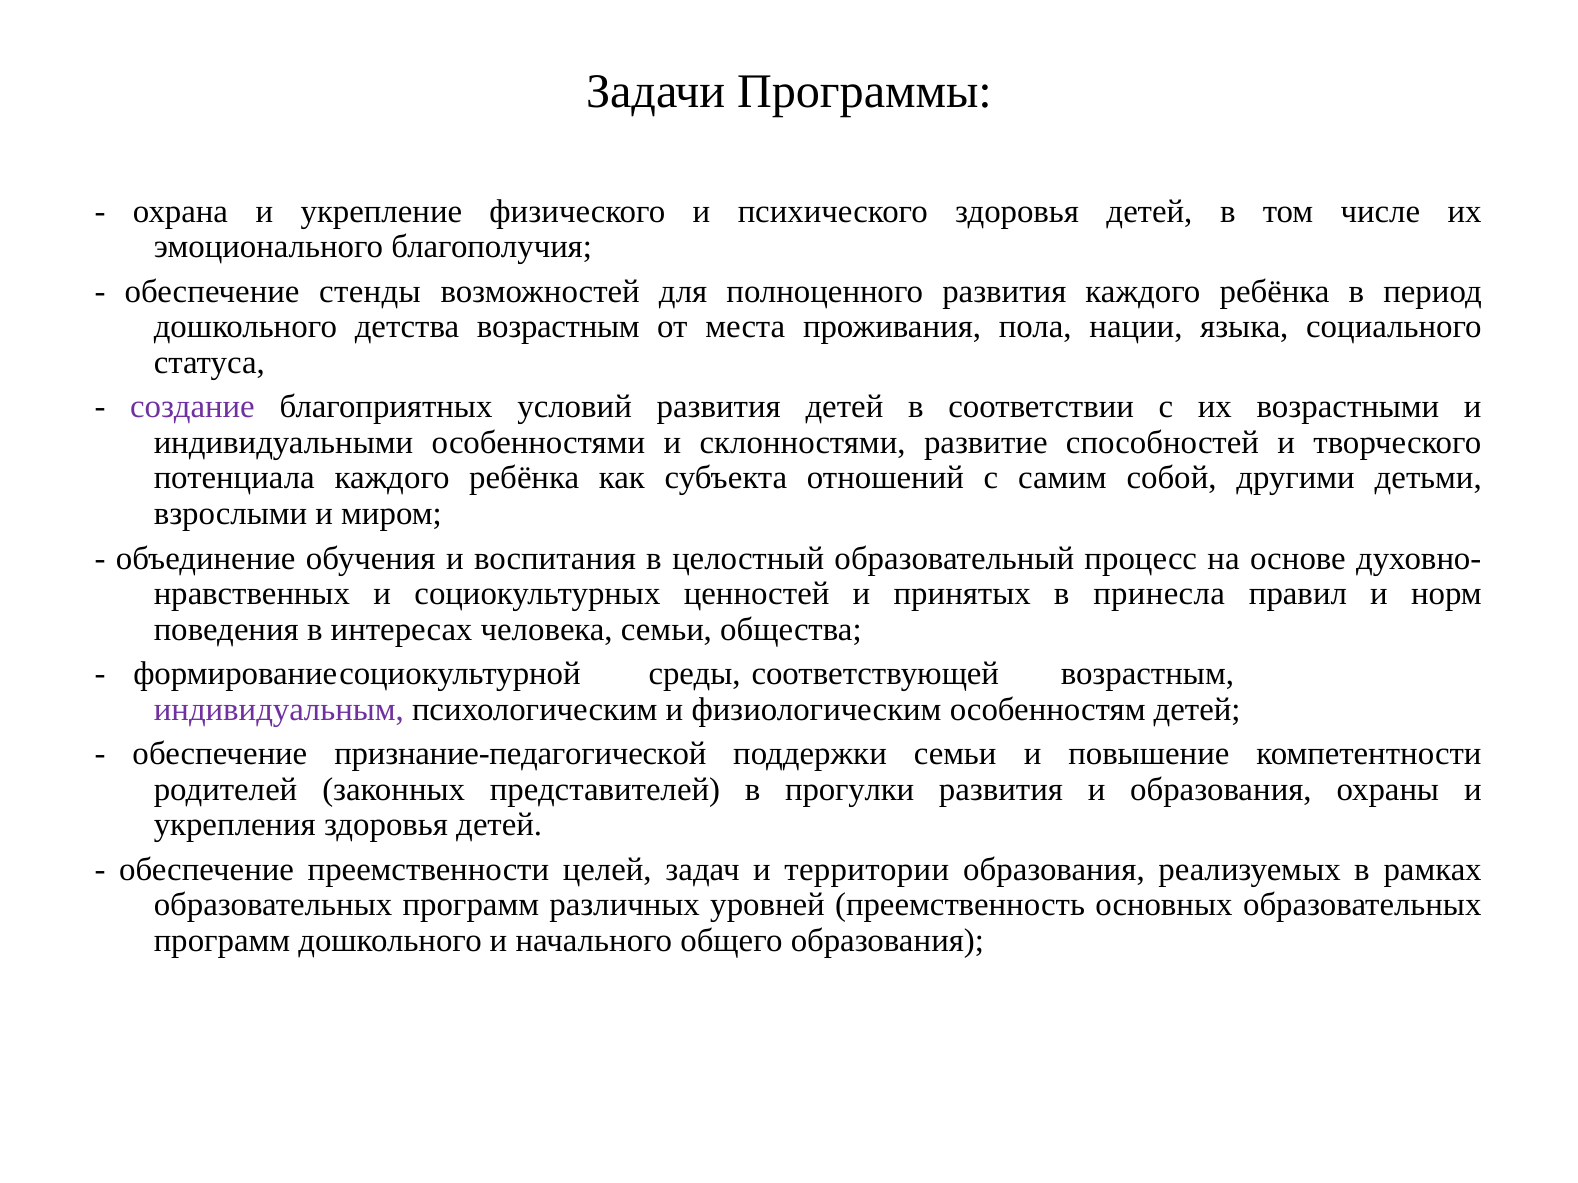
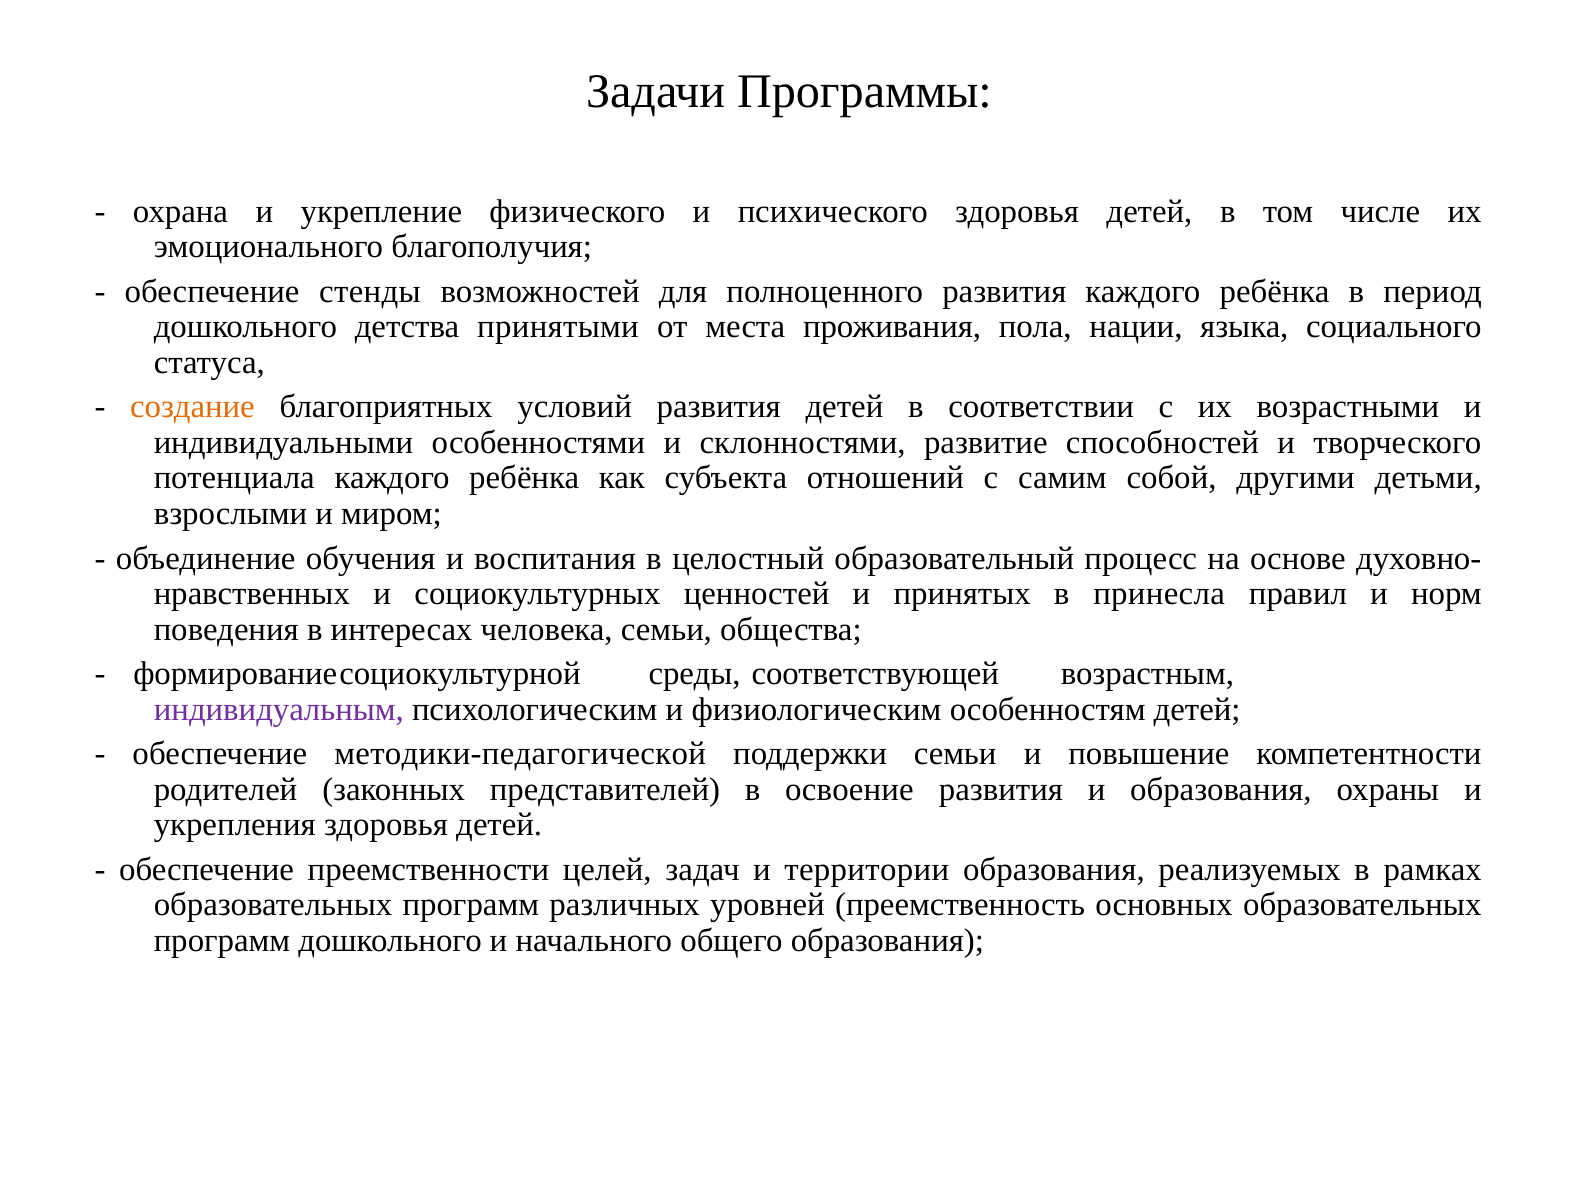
детства возрастным: возрастным -> принятыми
создание colour: purple -> orange
признание-педагогической: признание-педагогической -> методики-педагогической
прогулки: прогулки -> освоение
